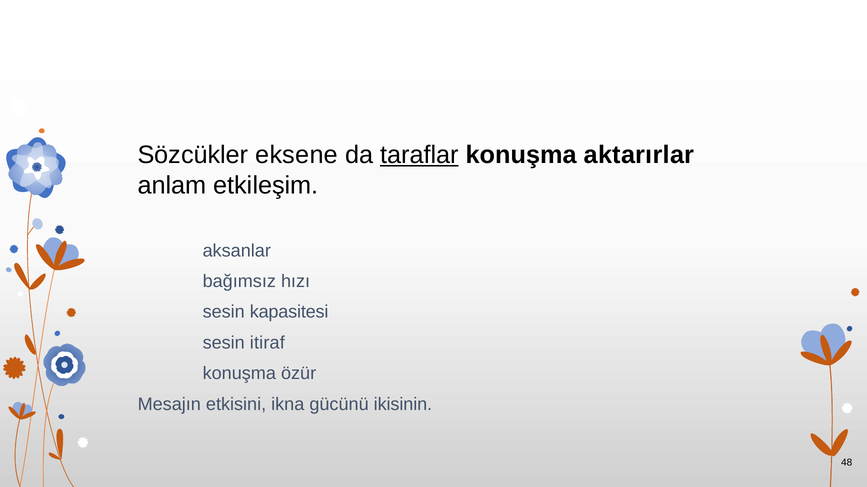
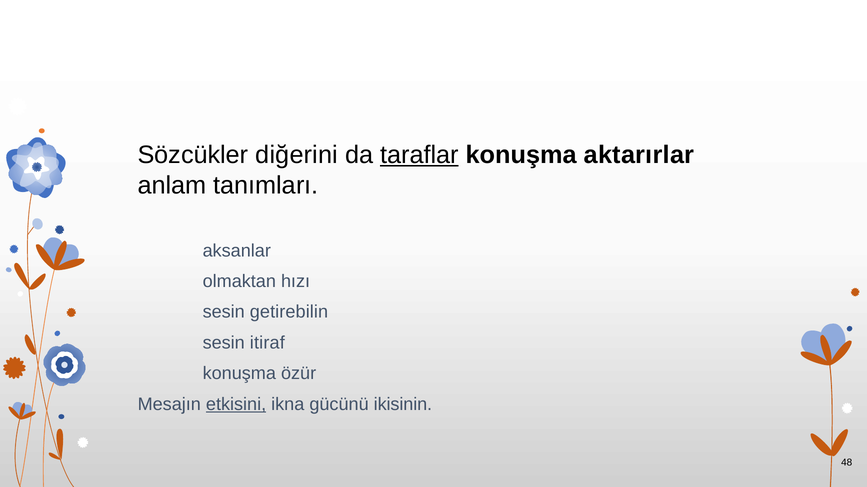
eksene: eksene -> diğerini
etkileşim: etkileşim -> tanımları
bağımsız: bağımsız -> olmaktan
kapasitesi: kapasitesi -> getirebilin
etkisini underline: none -> present
